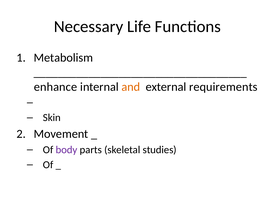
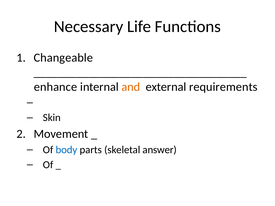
Metabolism: Metabolism -> Changeable
body colour: purple -> blue
studies: studies -> answer
